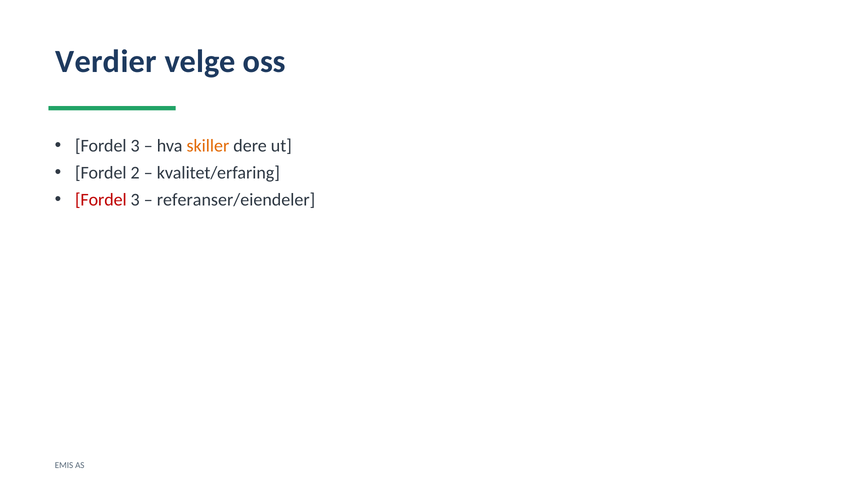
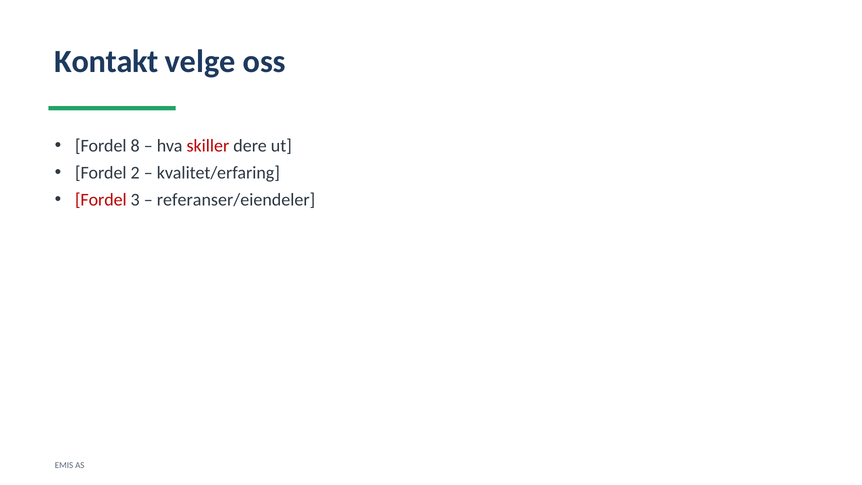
Verdier: Verdier -> Kontakt
3 at (135, 146): 3 -> 8
skiller colour: orange -> red
